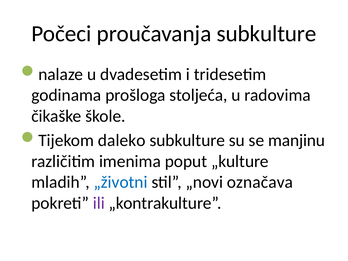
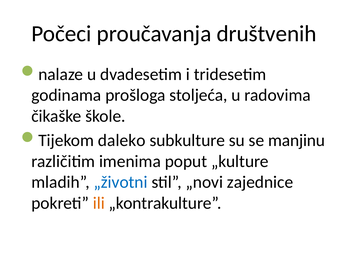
proučavanja subkulture: subkulture -> društvenih
označava: označava -> zajednice
ili colour: purple -> orange
